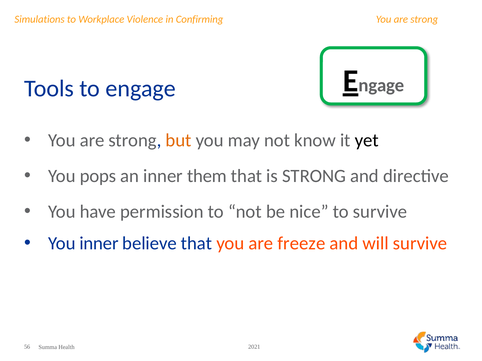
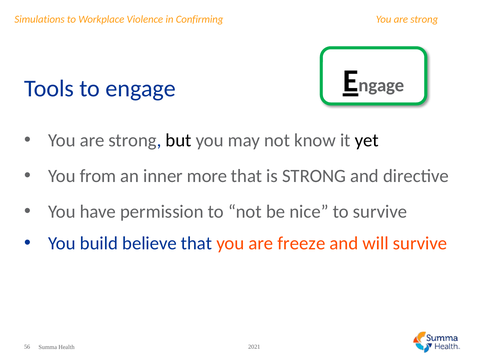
but colour: orange -> black
pops: pops -> from
them: them -> more
You inner: inner -> build
